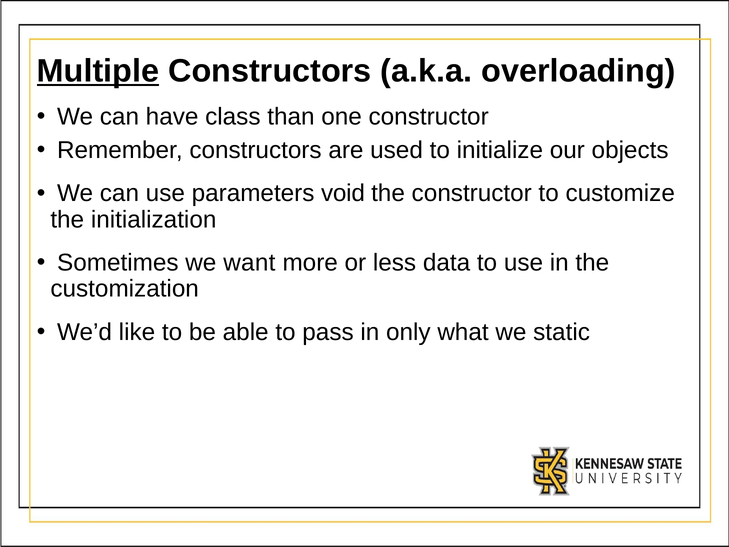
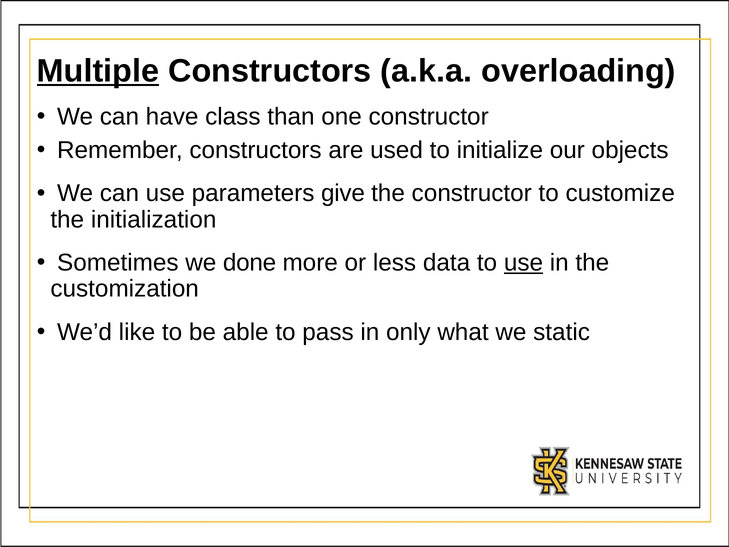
void: void -> give
want: want -> done
use at (523, 263) underline: none -> present
